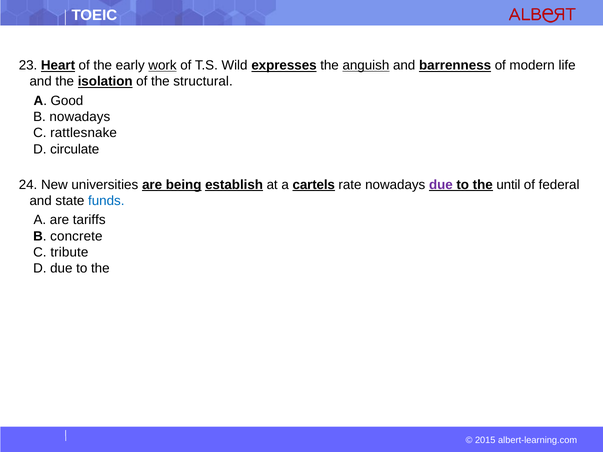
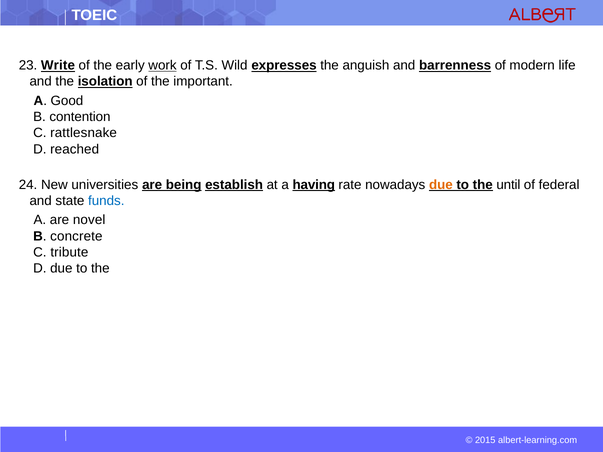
Heart: Heart -> Write
anguish underline: present -> none
structural: structural -> important
B nowadays: nowadays -> contention
circulate: circulate -> reached
cartels: cartels -> having
due at (441, 185) colour: purple -> orange
tariffs: tariffs -> novel
